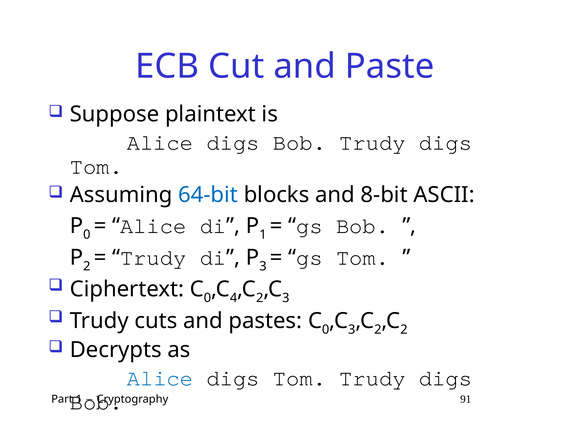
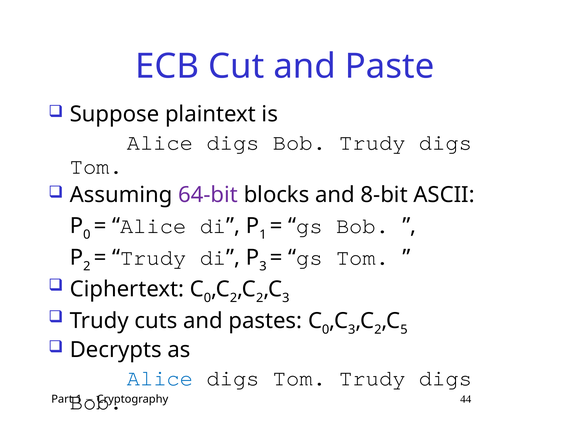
64-bit colour: blue -> purple
4 at (234, 298): 4 -> 2
2 at (404, 330): 2 -> 5
91: 91 -> 44
